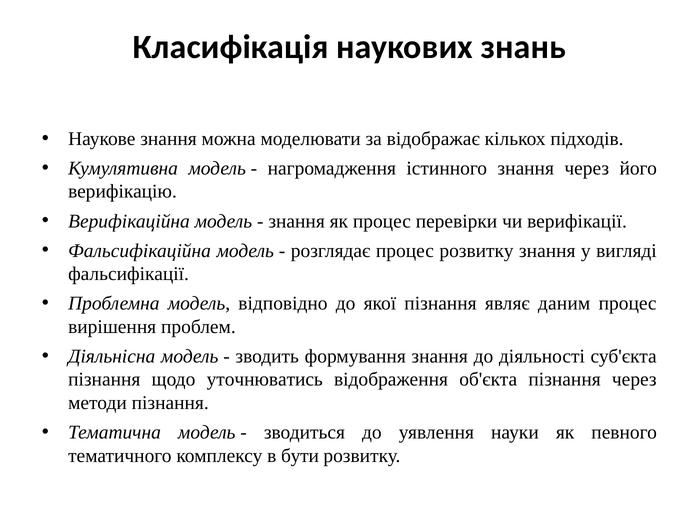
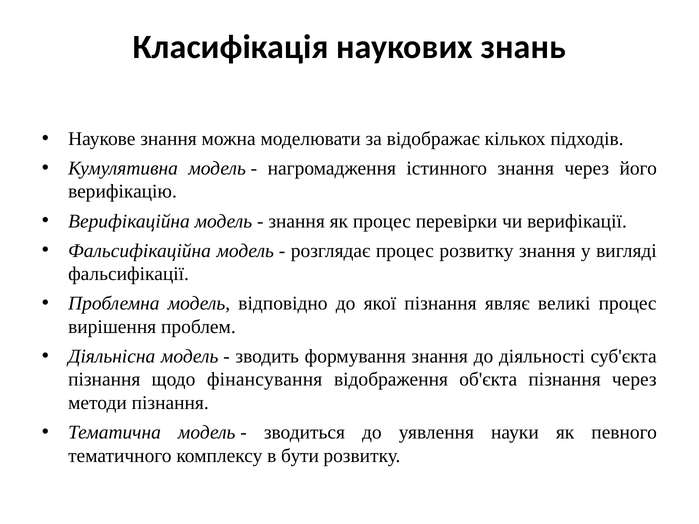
даним: даним -> великі
уточнюватись: уточнюватись -> фінансування
